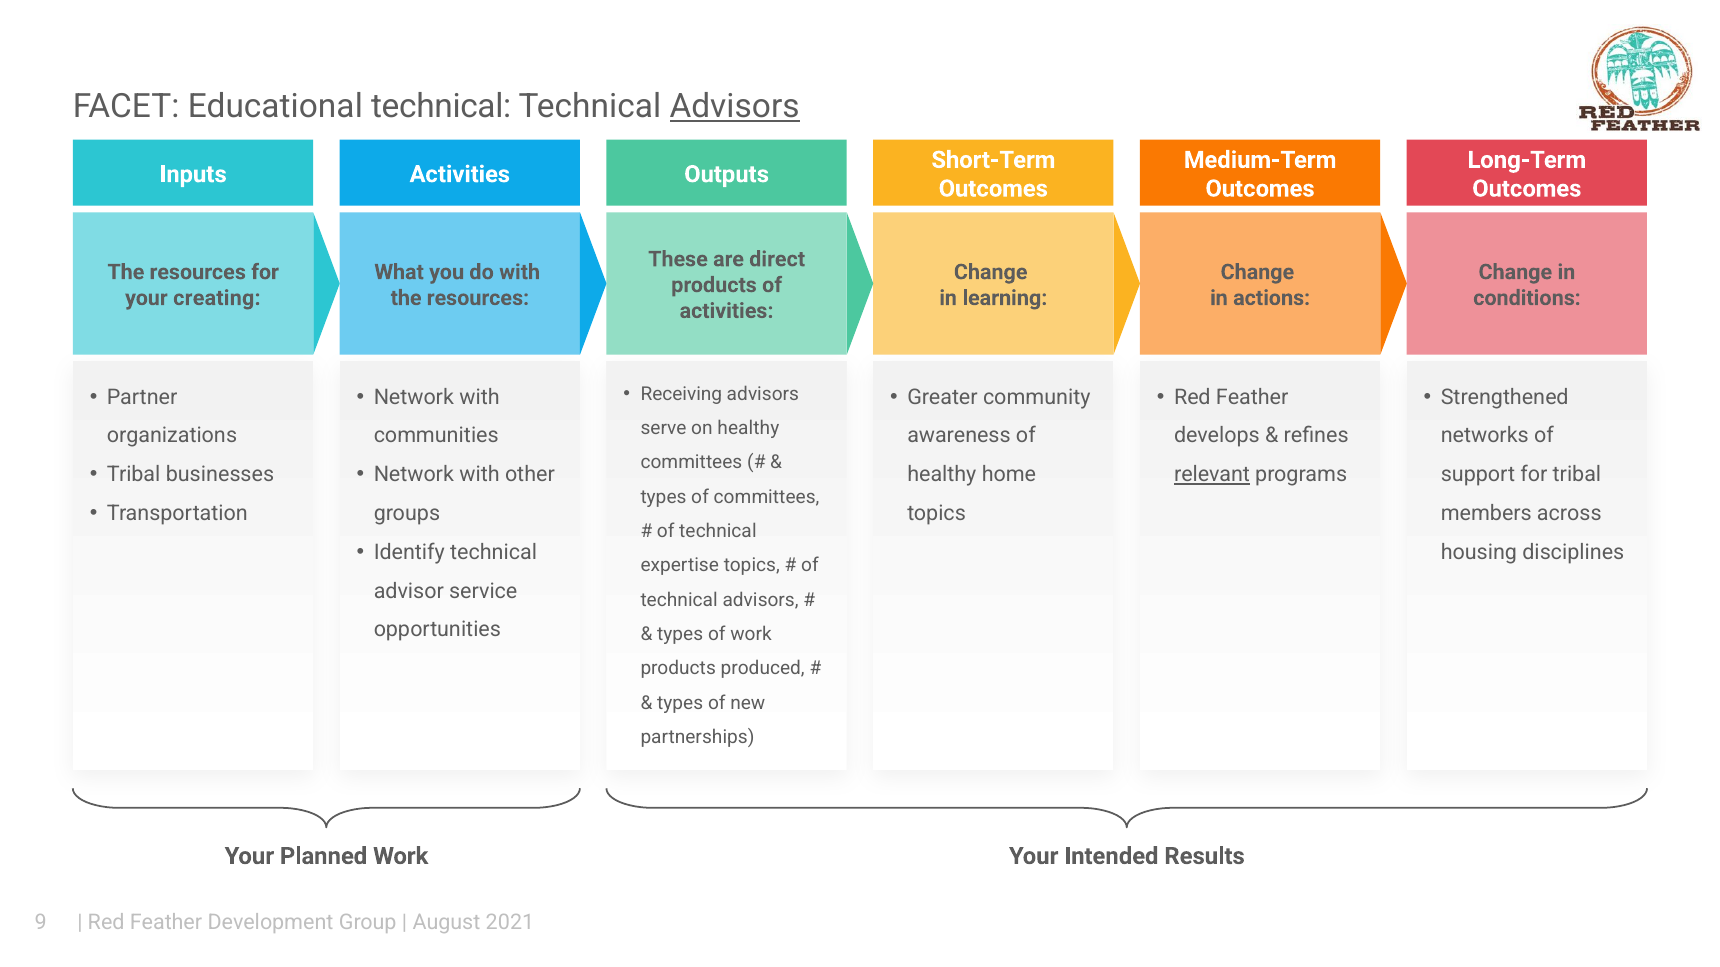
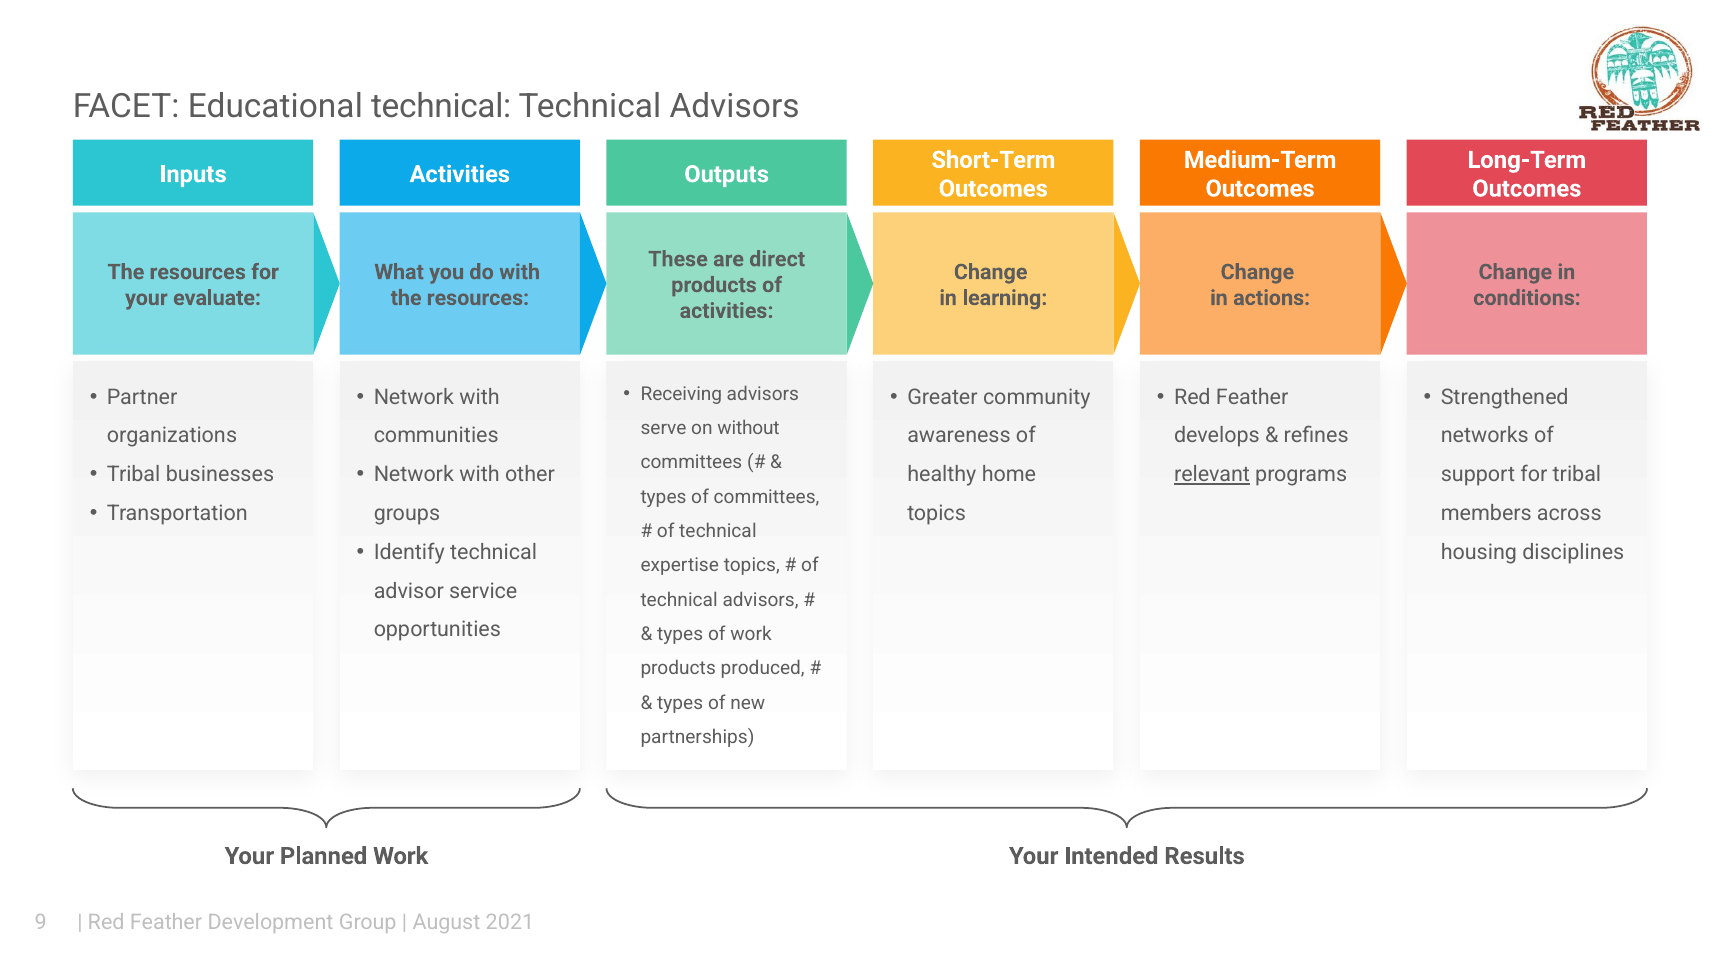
Advisors at (735, 106) underline: present -> none
creating: creating -> evaluate
on healthy: healthy -> without
